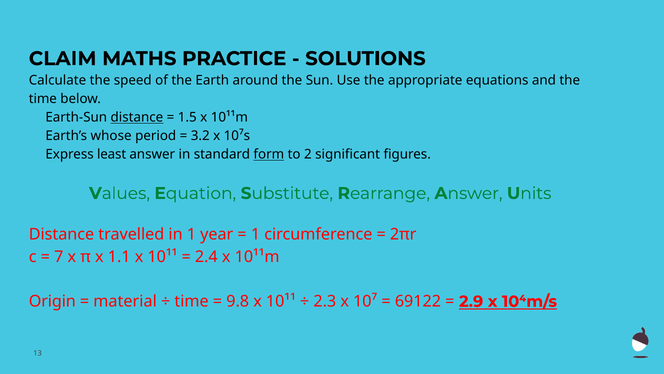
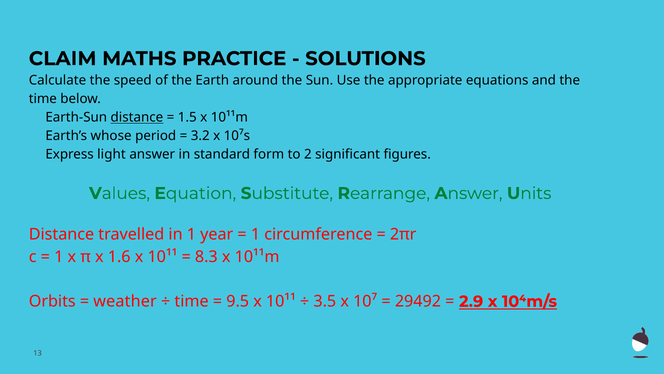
least: least -> light
form underline: present -> none
7 at (59, 257): 7 -> 1
1.1: 1.1 -> 1.6
2.4: 2.4 -> 8.3
Origin: Origin -> Orbits
material: material -> weather
9.8: 9.8 -> 9.5
2.3: 2.3 -> 3.5
69122: 69122 -> 29492
